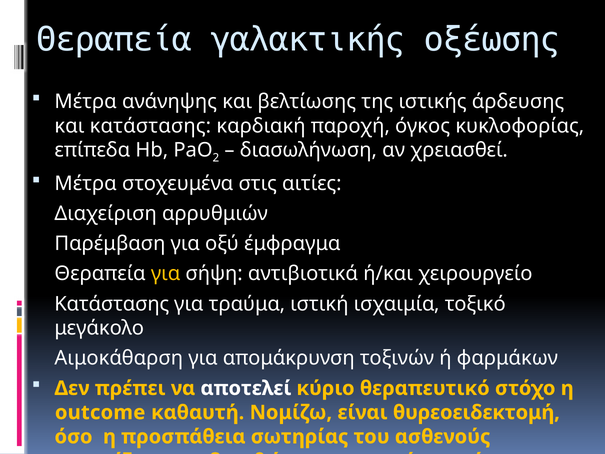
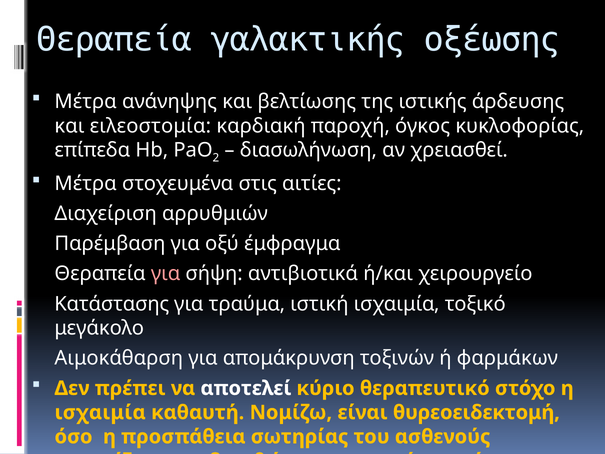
και κατάστασης: κατάστασης -> ειλεοστομία
για at (166, 274) colour: yellow -> pink
outcome at (100, 412): outcome -> ισχαιμία
